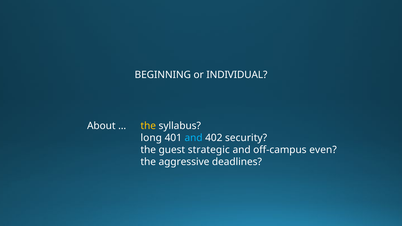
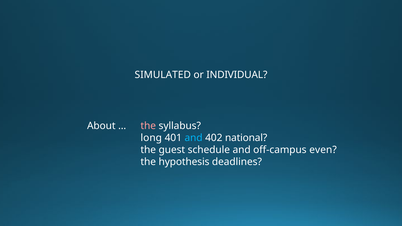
BEGINNING: BEGINNING -> SIMULATED
the at (148, 126) colour: yellow -> pink
security: security -> national
strategic: strategic -> schedule
aggressive: aggressive -> hypothesis
